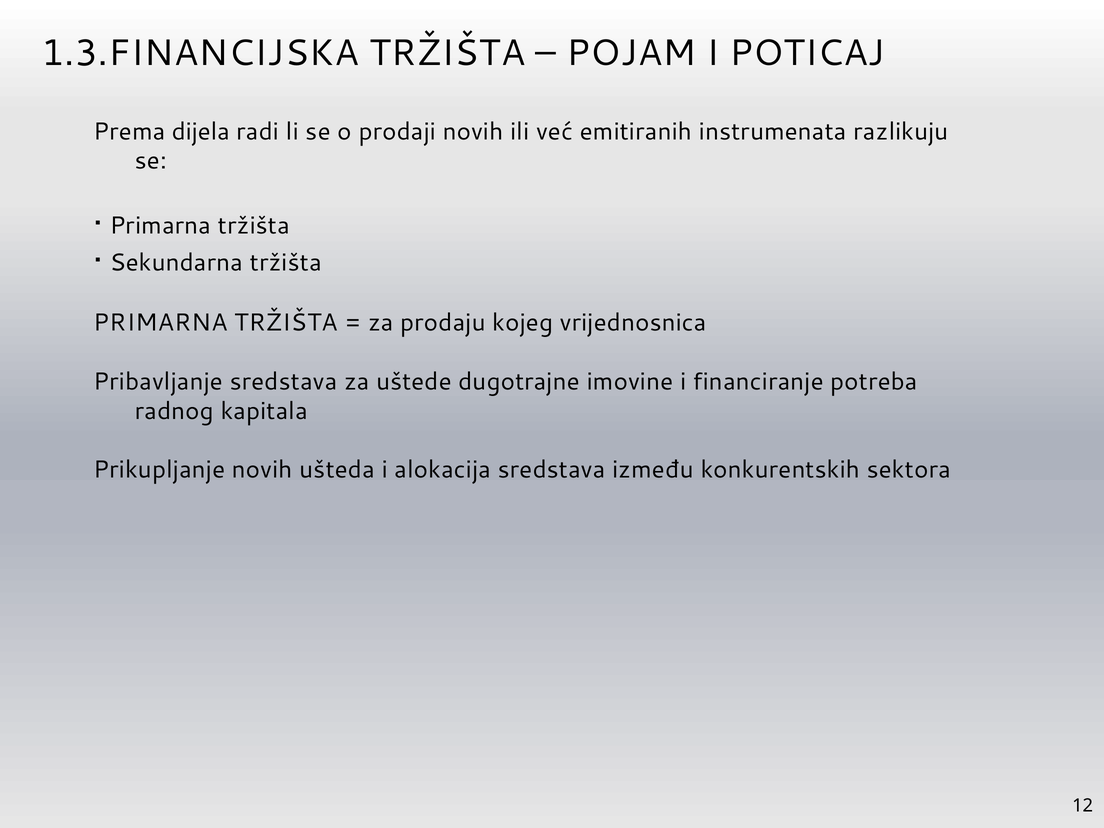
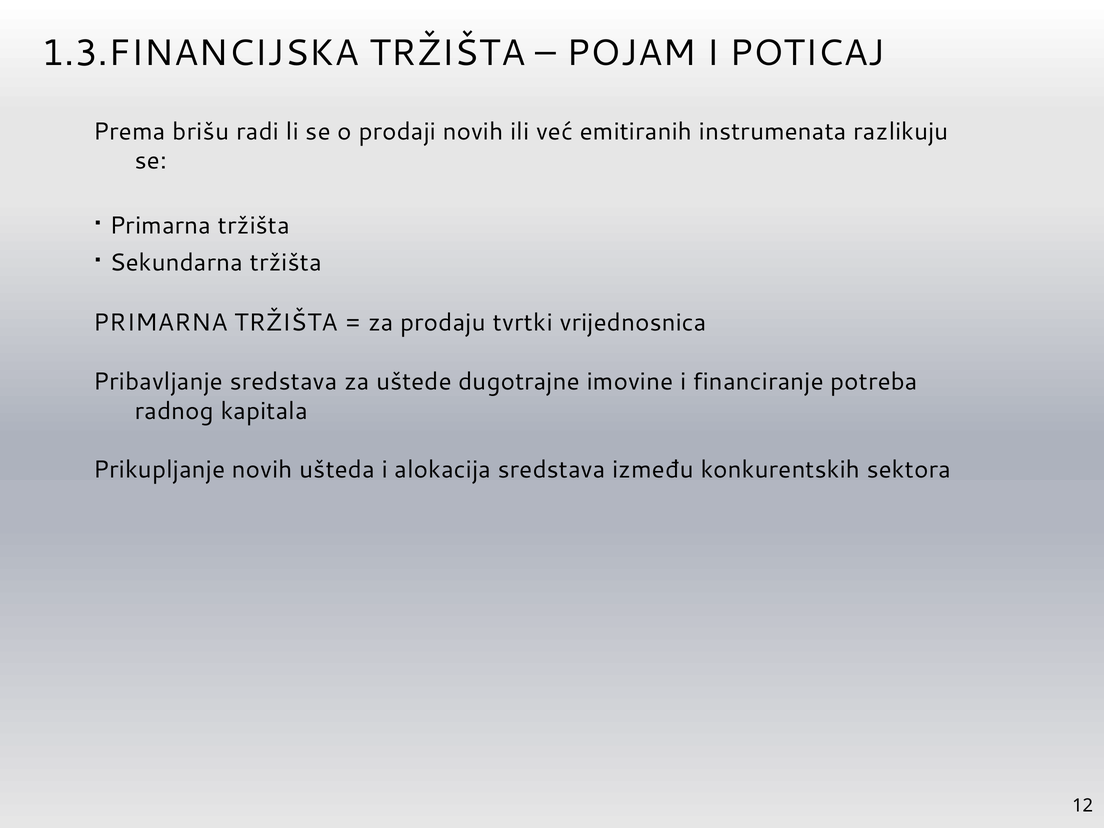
dijela: dijela -> brišu
kojeg: kojeg -> tvrtki
